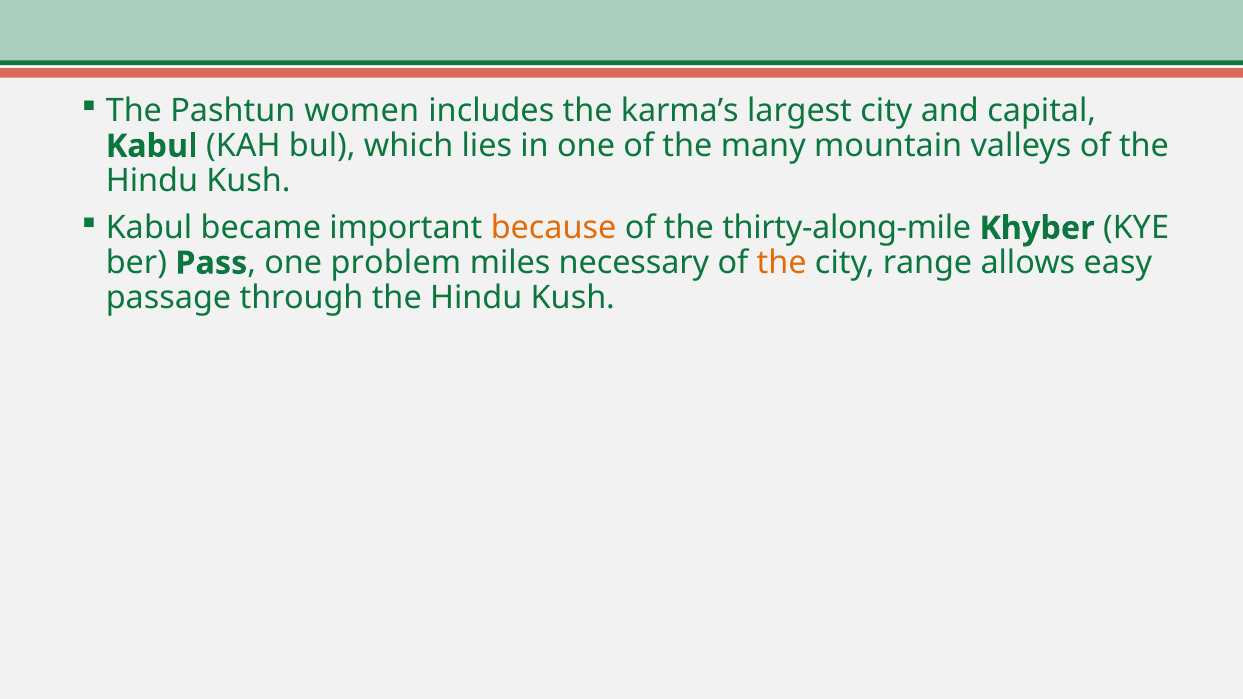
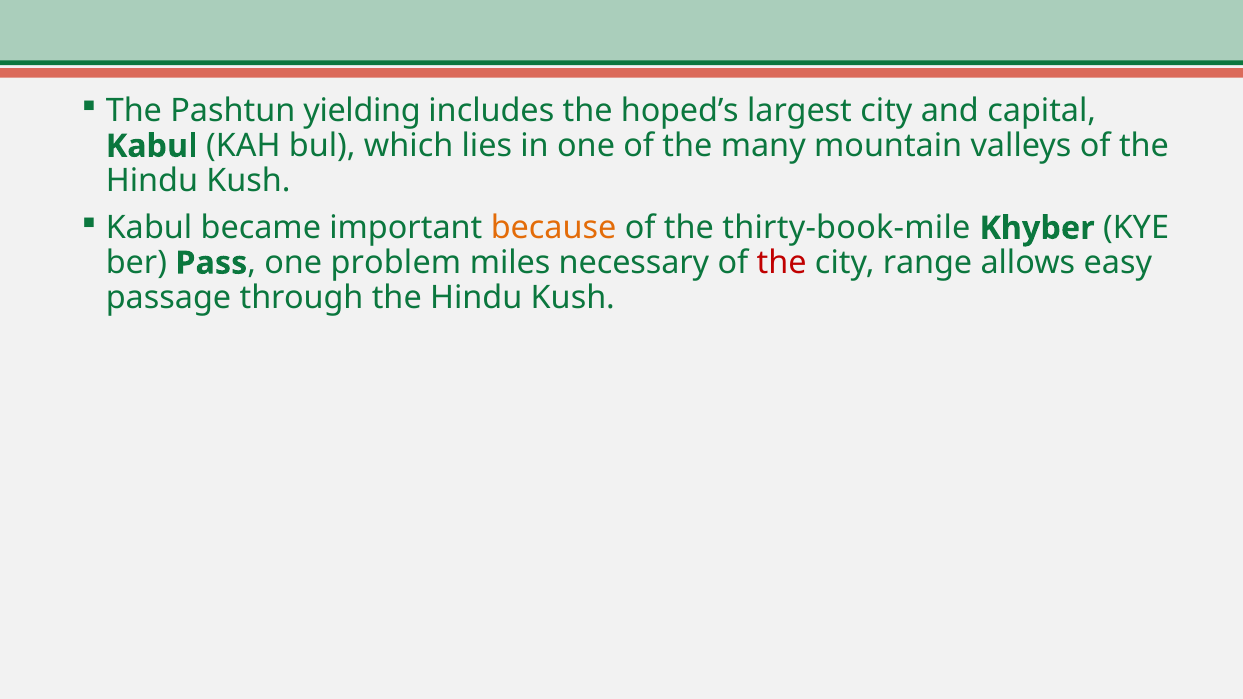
women: women -> yielding
karma’s: karma’s -> hoped’s
thirty-along-mile: thirty-along-mile -> thirty-book-mile
the at (782, 263) colour: orange -> red
